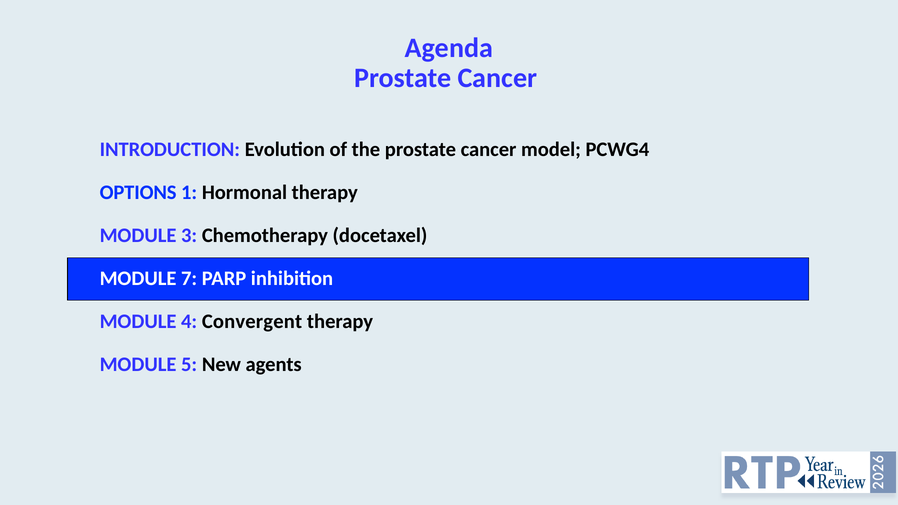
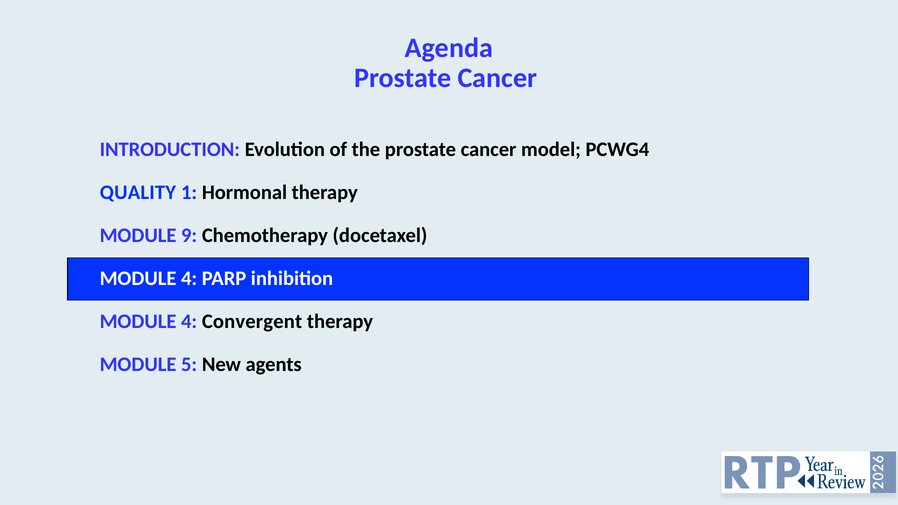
OPTIONS: OPTIONS -> QUALITY
3: 3 -> 9
7 at (189, 278): 7 -> 4
